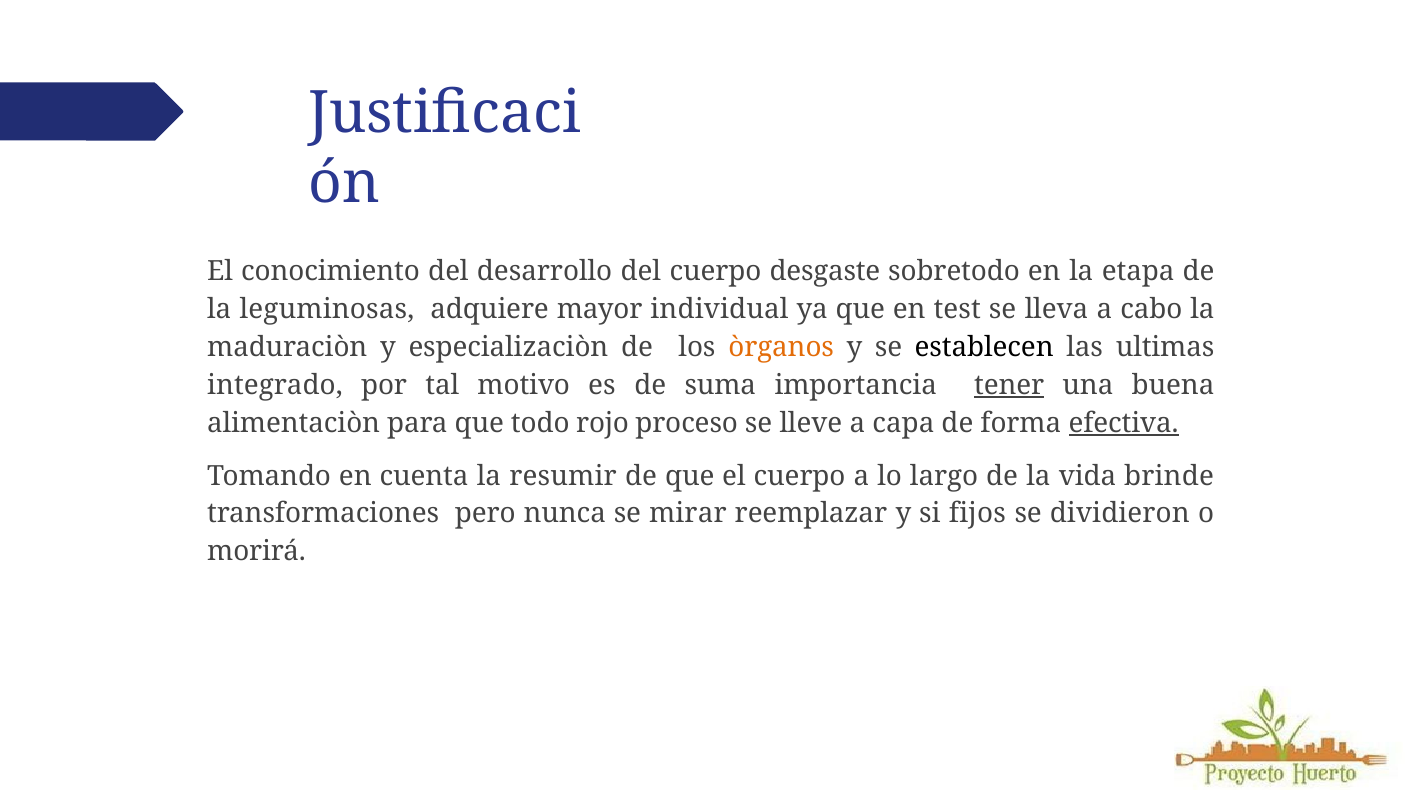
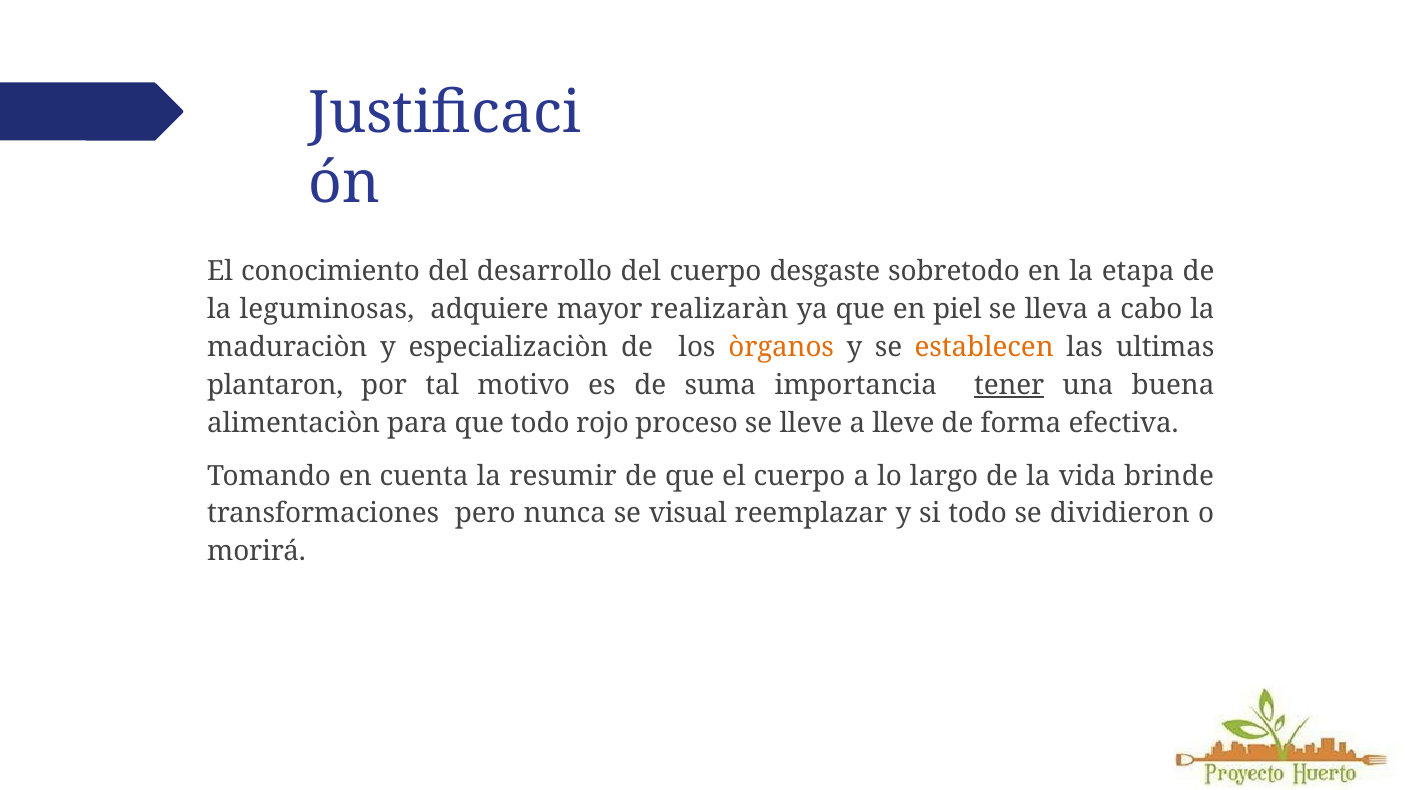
individual: individual -> realizaràn
test: test -> piel
establecen colour: black -> orange
integrado: integrado -> plantaron
a capa: capa -> lleve
efectiva underline: present -> none
mirar: mirar -> visual
si fijos: fijos -> todo
